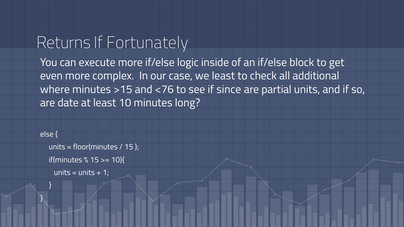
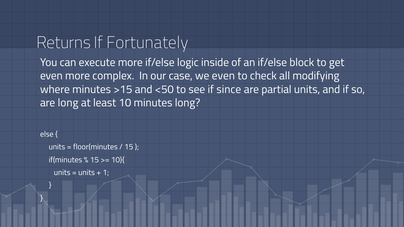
we least: least -> even
additional: additional -> modifying
<76: <76 -> <50
are date: date -> long
